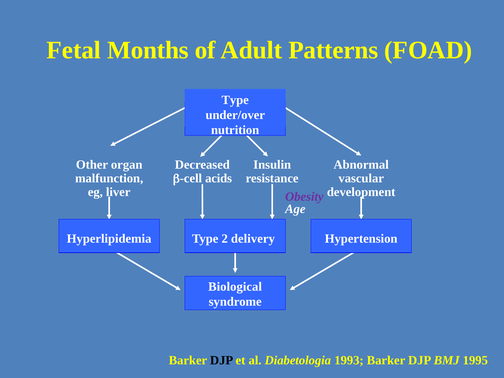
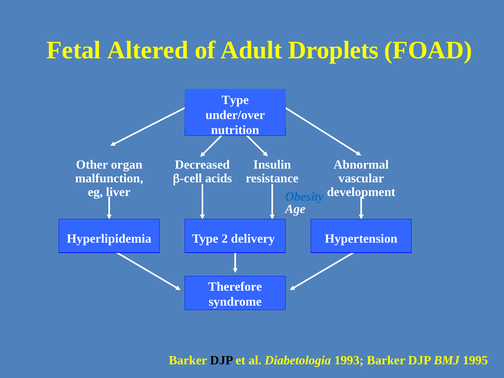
Months: Months -> Altered
Patterns: Patterns -> Droplets
Obesity colour: purple -> blue
Biological: Biological -> Therefore
